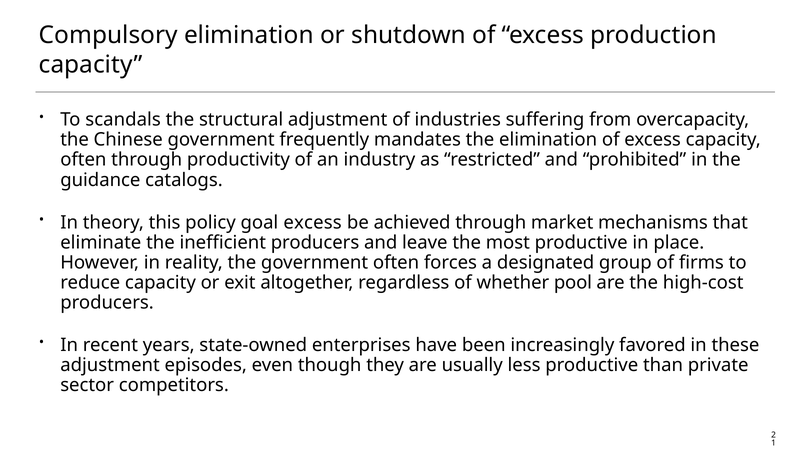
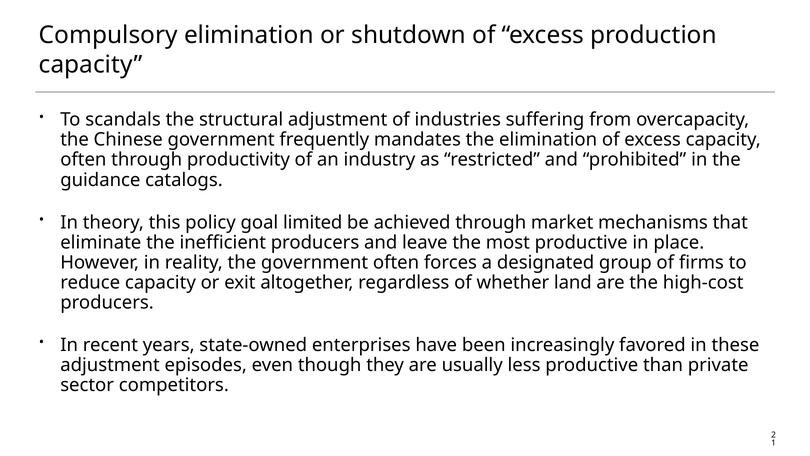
goal excess: excess -> limited
pool: pool -> land
